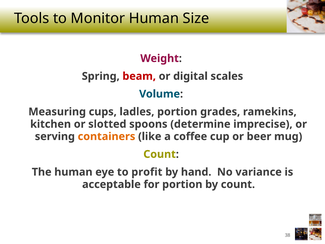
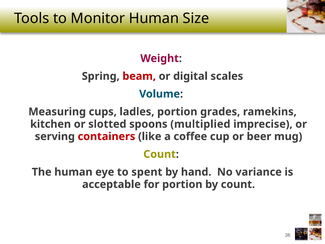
determine: determine -> multiplied
containers colour: orange -> red
profit: profit -> spent
